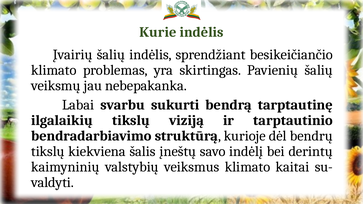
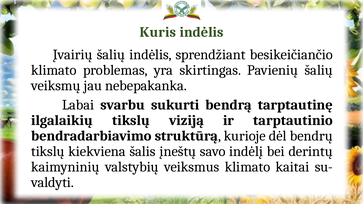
Kurie: Kurie -> Kuris
